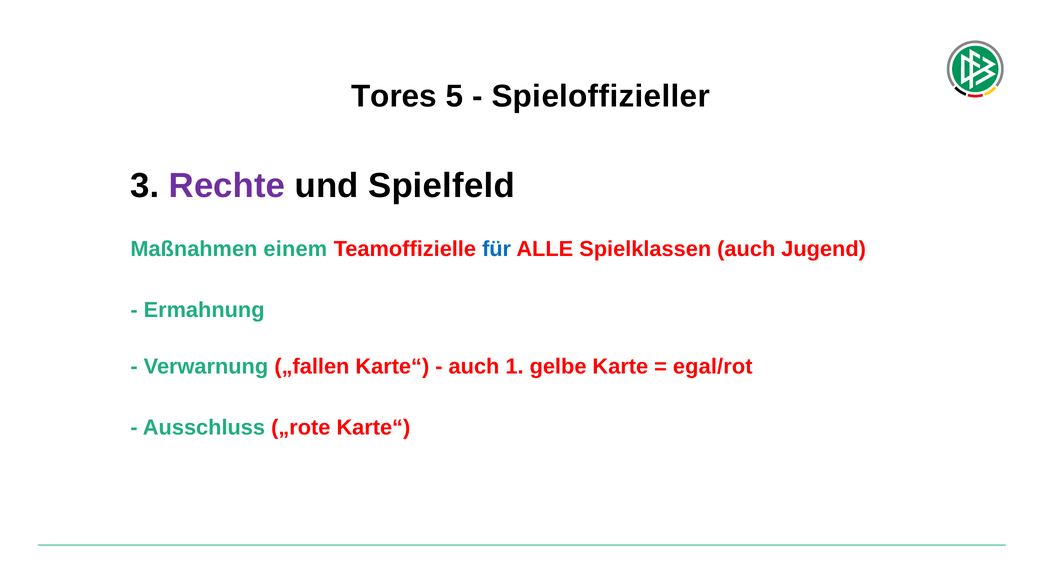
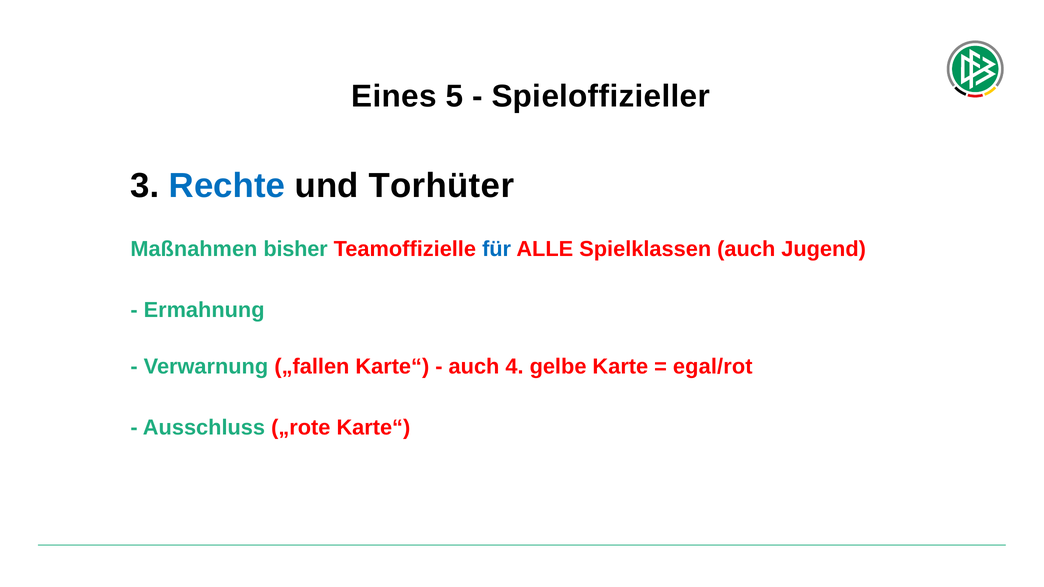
Tores: Tores -> Eines
Rechte colour: purple -> blue
Spielfeld: Spielfeld -> Torhüter
einem: einem -> bisher
1: 1 -> 4
